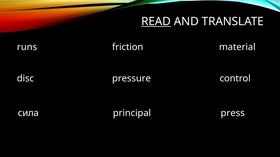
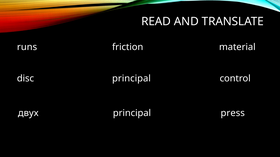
READ underline: present -> none
pressure at (131, 79): pressure -> principal
сила: сила -> двух
